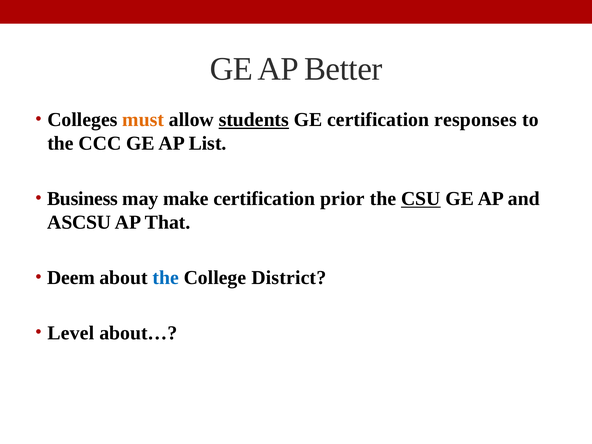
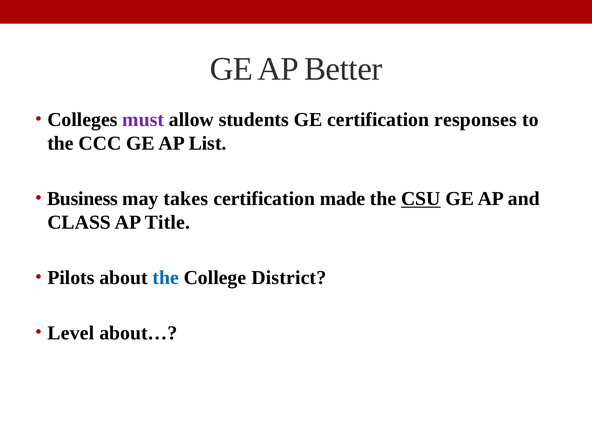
must colour: orange -> purple
students underline: present -> none
make: make -> takes
prior: prior -> made
ASCSU: ASCSU -> CLASS
That: That -> Title
Deem: Deem -> Pilots
